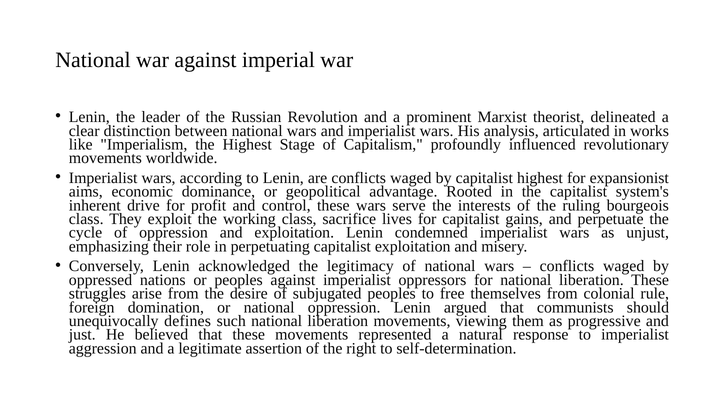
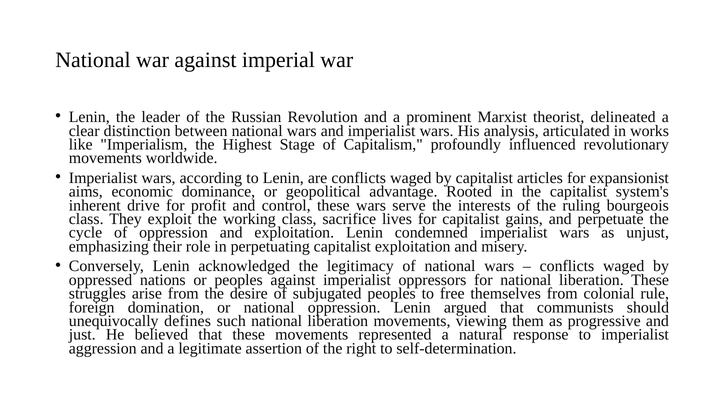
capitalist highest: highest -> articles
